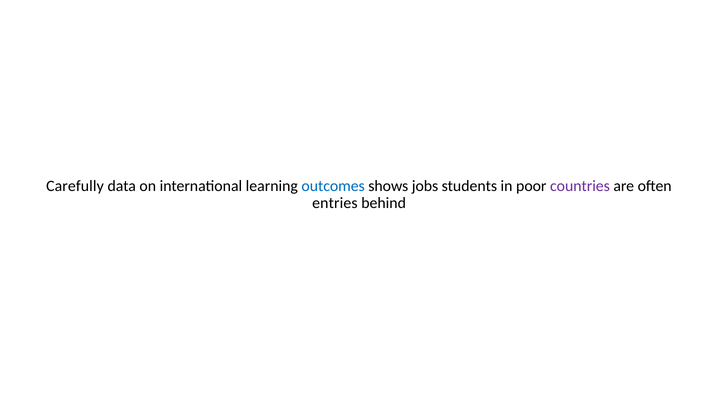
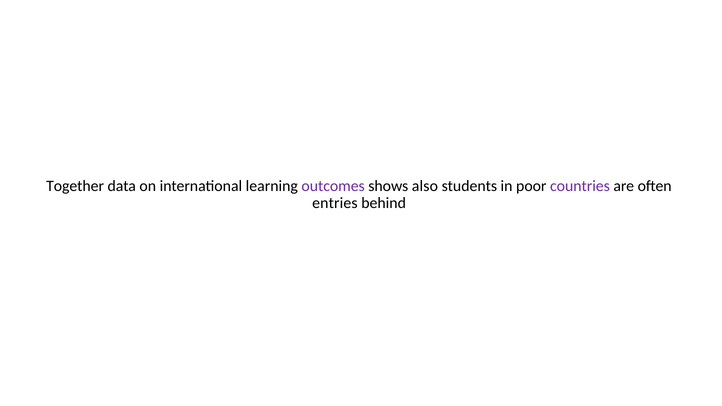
Carefully: Carefully -> Together
outcomes colour: blue -> purple
jobs: jobs -> also
